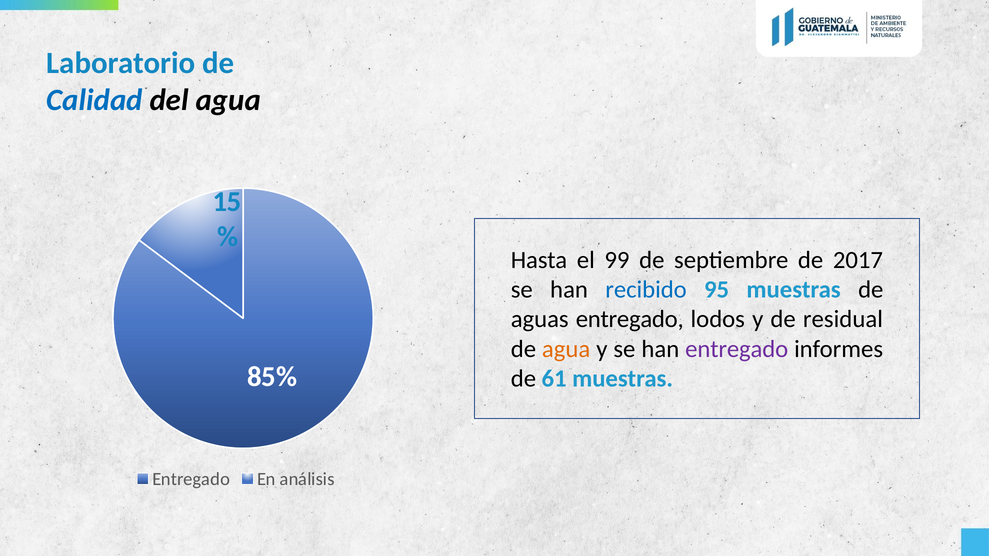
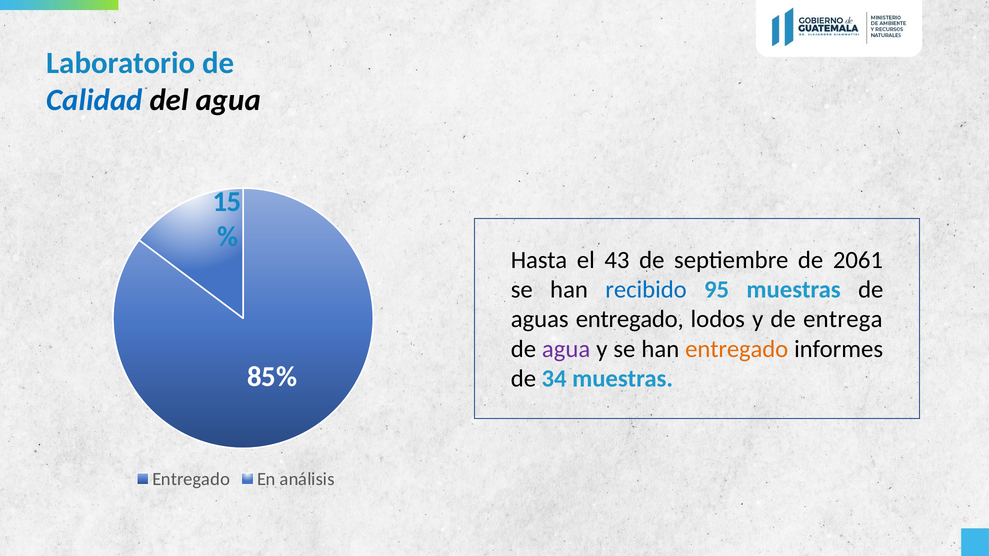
99: 99 -> 43
2017: 2017 -> 2061
residual: residual -> entrega
agua at (566, 349) colour: orange -> purple
entregado at (737, 349) colour: purple -> orange
61: 61 -> 34
